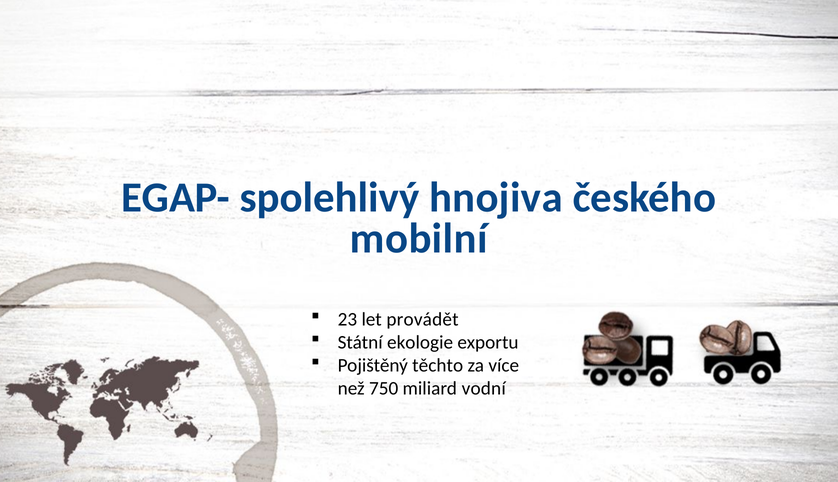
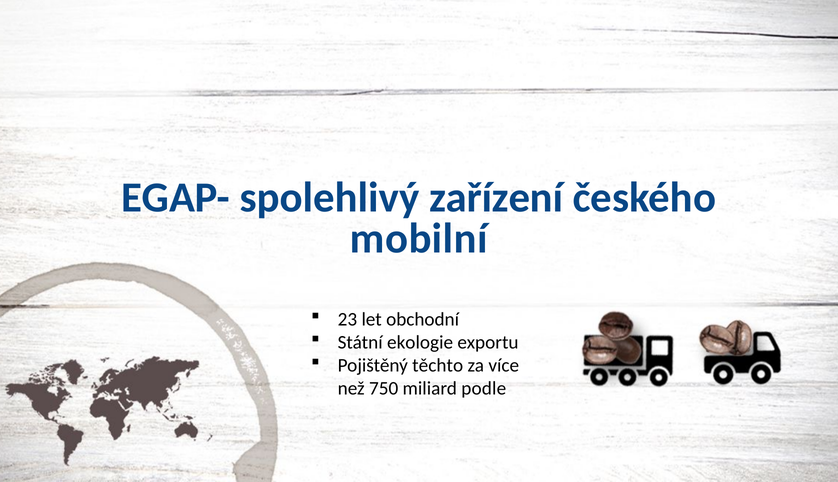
hnojiva: hnojiva -> zařízení
provádět: provádět -> obchodní
vodní: vodní -> podle
